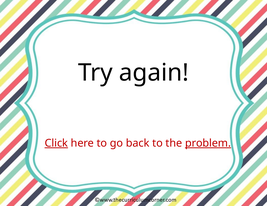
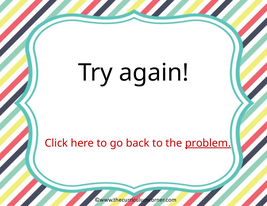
Click underline: present -> none
